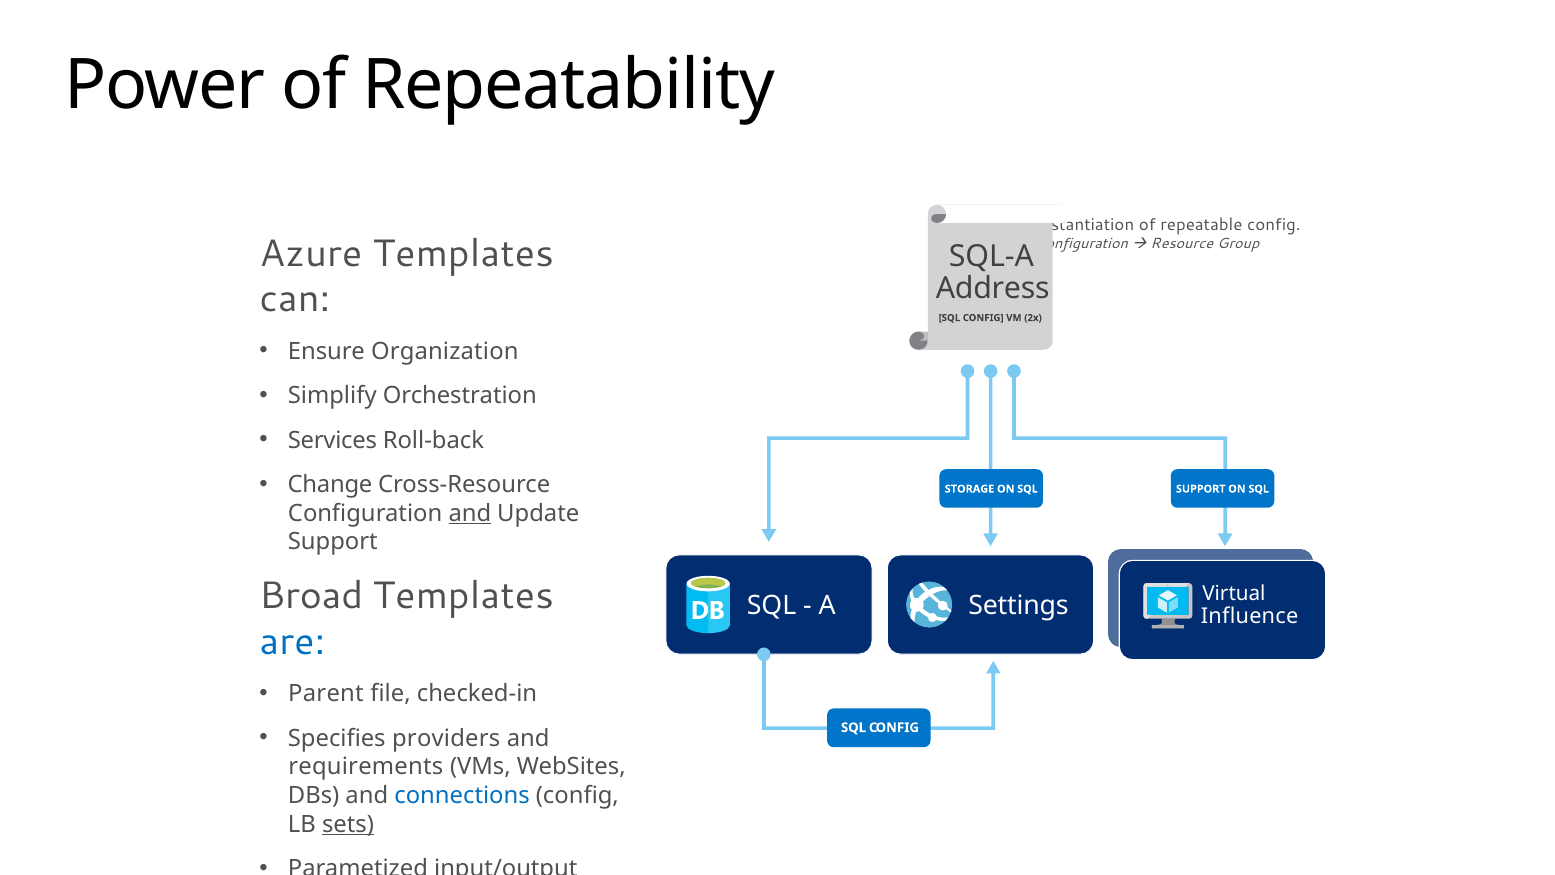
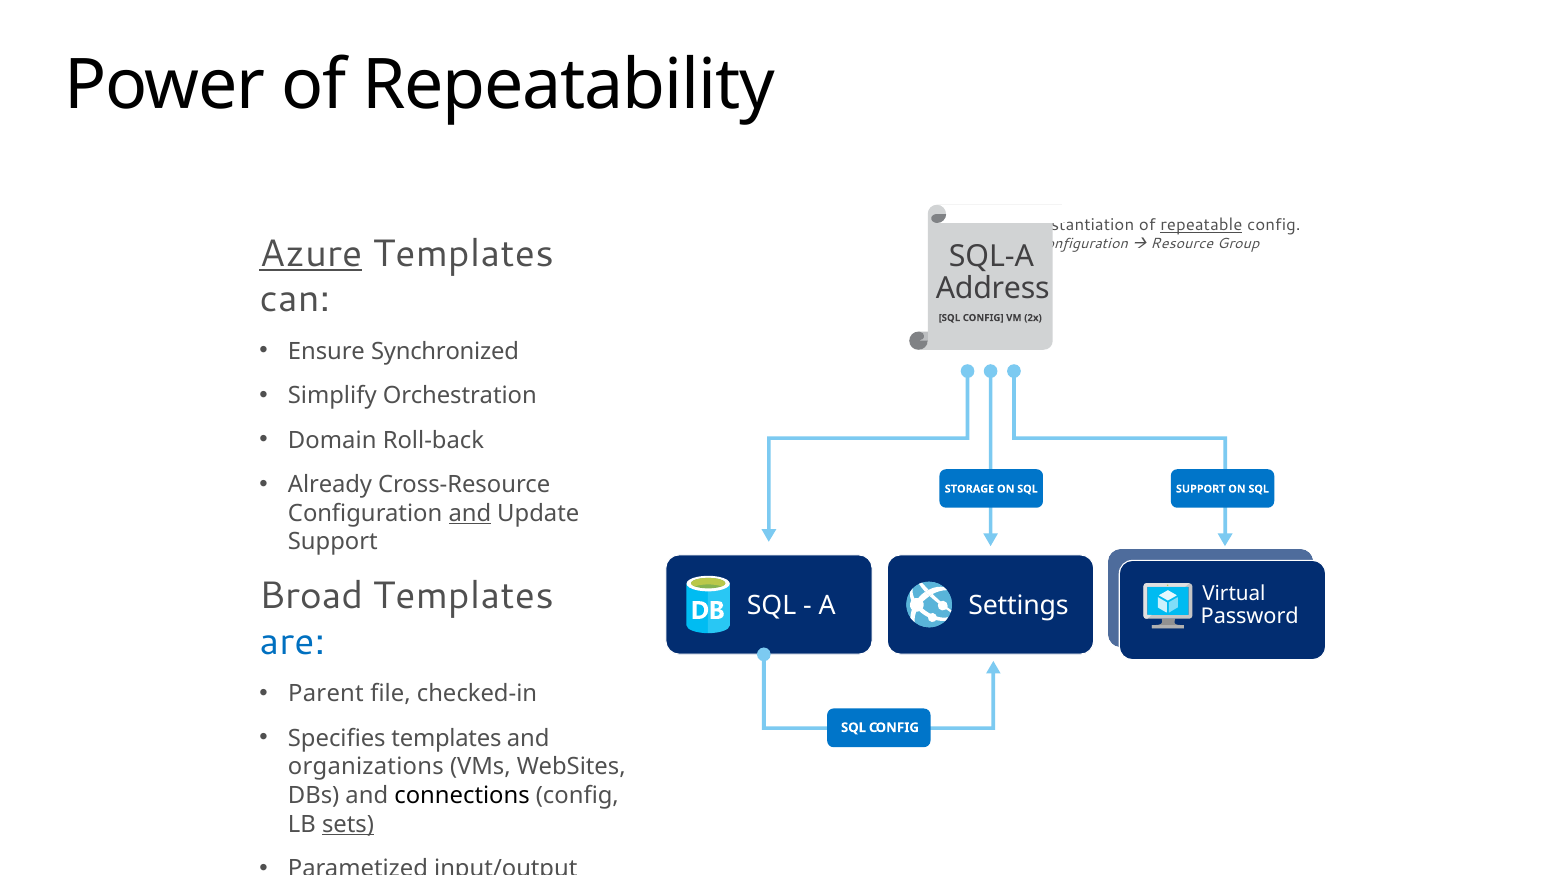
repeatable underline: none -> present
Azure underline: none -> present
Organization: Organization -> Synchronized
Services: Services -> Domain
Change: Change -> Already
Influence: Influence -> Password
Specifies providers: providers -> templates
requirements: requirements -> organizations
connections colour: blue -> black
